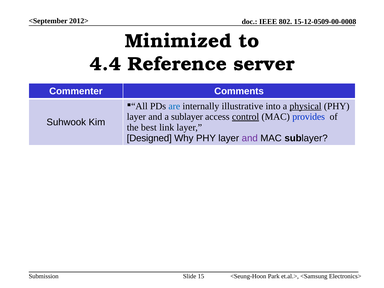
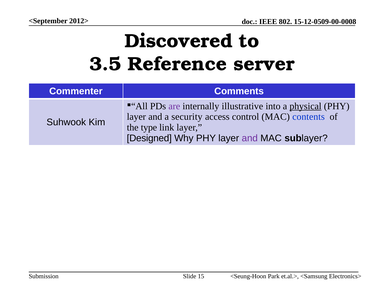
Minimized: Minimized -> Discovered
4.4: 4.4 -> 3.5
are colour: blue -> purple
a sublayer: sublayer -> security
control underline: present -> none
provides: provides -> contents
best: best -> type
